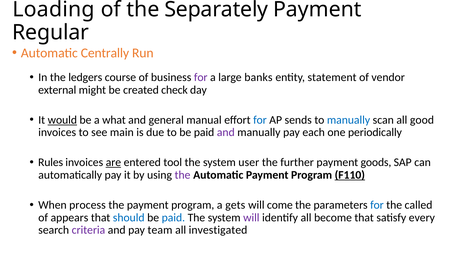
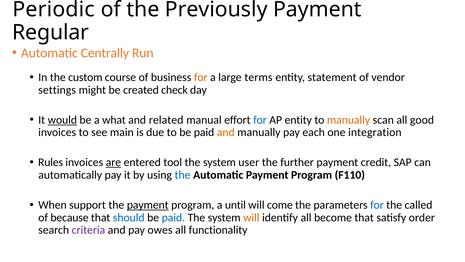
Loading: Loading -> Periodic
Separately: Separately -> Previously
ledgers: ledgers -> custom
for at (201, 77) colour: purple -> orange
banks: banks -> terms
external: external -> settings
general: general -> related
AP sends: sends -> entity
manually at (349, 120) colour: blue -> orange
and at (226, 132) colour: purple -> orange
periodically: periodically -> integration
goods: goods -> credit
the at (183, 175) colour: purple -> blue
F110 underline: present -> none
process: process -> support
payment at (148, 205) underline: none -> present
gets: gets -> until
appears: appears -> because
will at (251, 217) colour: purple -> orange
every: every -> order
team: team -> owes
investigated: investigated -> functionality
